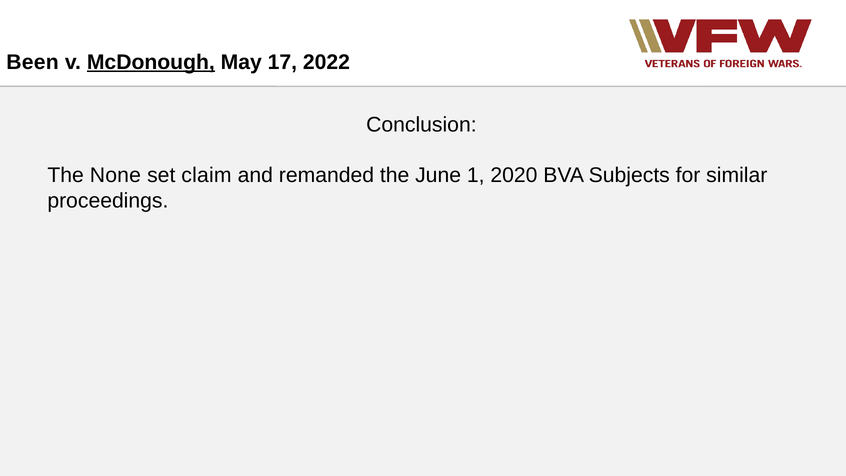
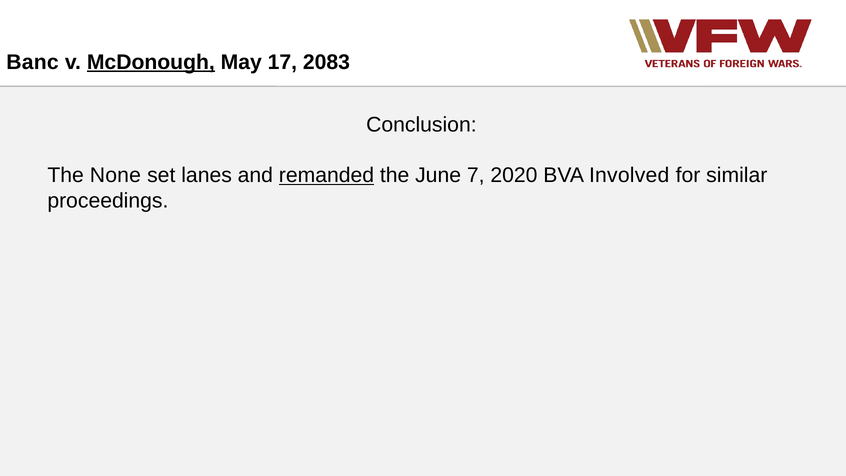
Been: Been -> Banc
2022: 2022 -> 2083
claim: claim -> lanes
remanded underline: none -> present
1: 1 -> 7
Subjects: Subjects -> Involved
